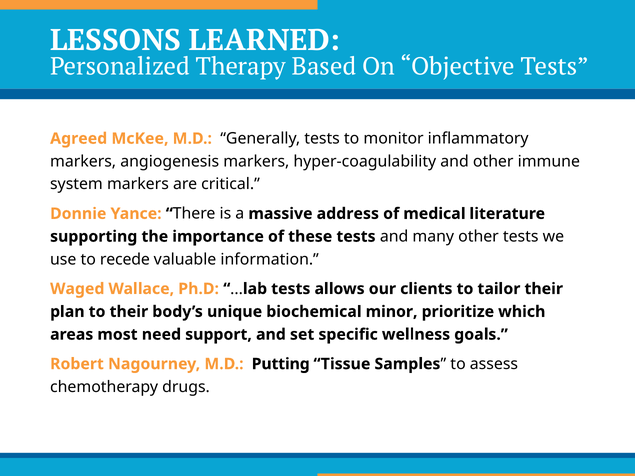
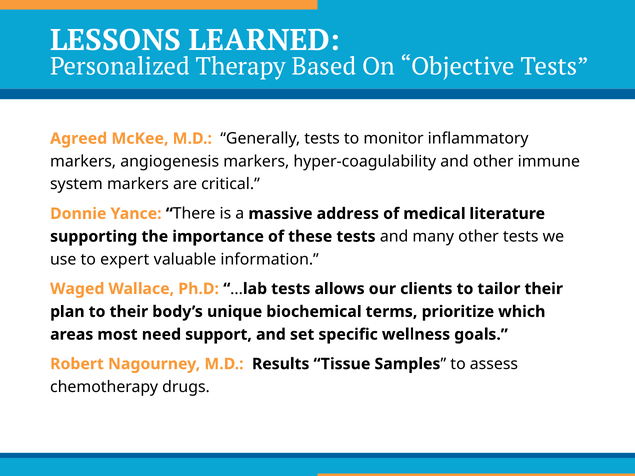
recede: recede -> expert
minor: minor -> terms
Putting: Putting -> Results
